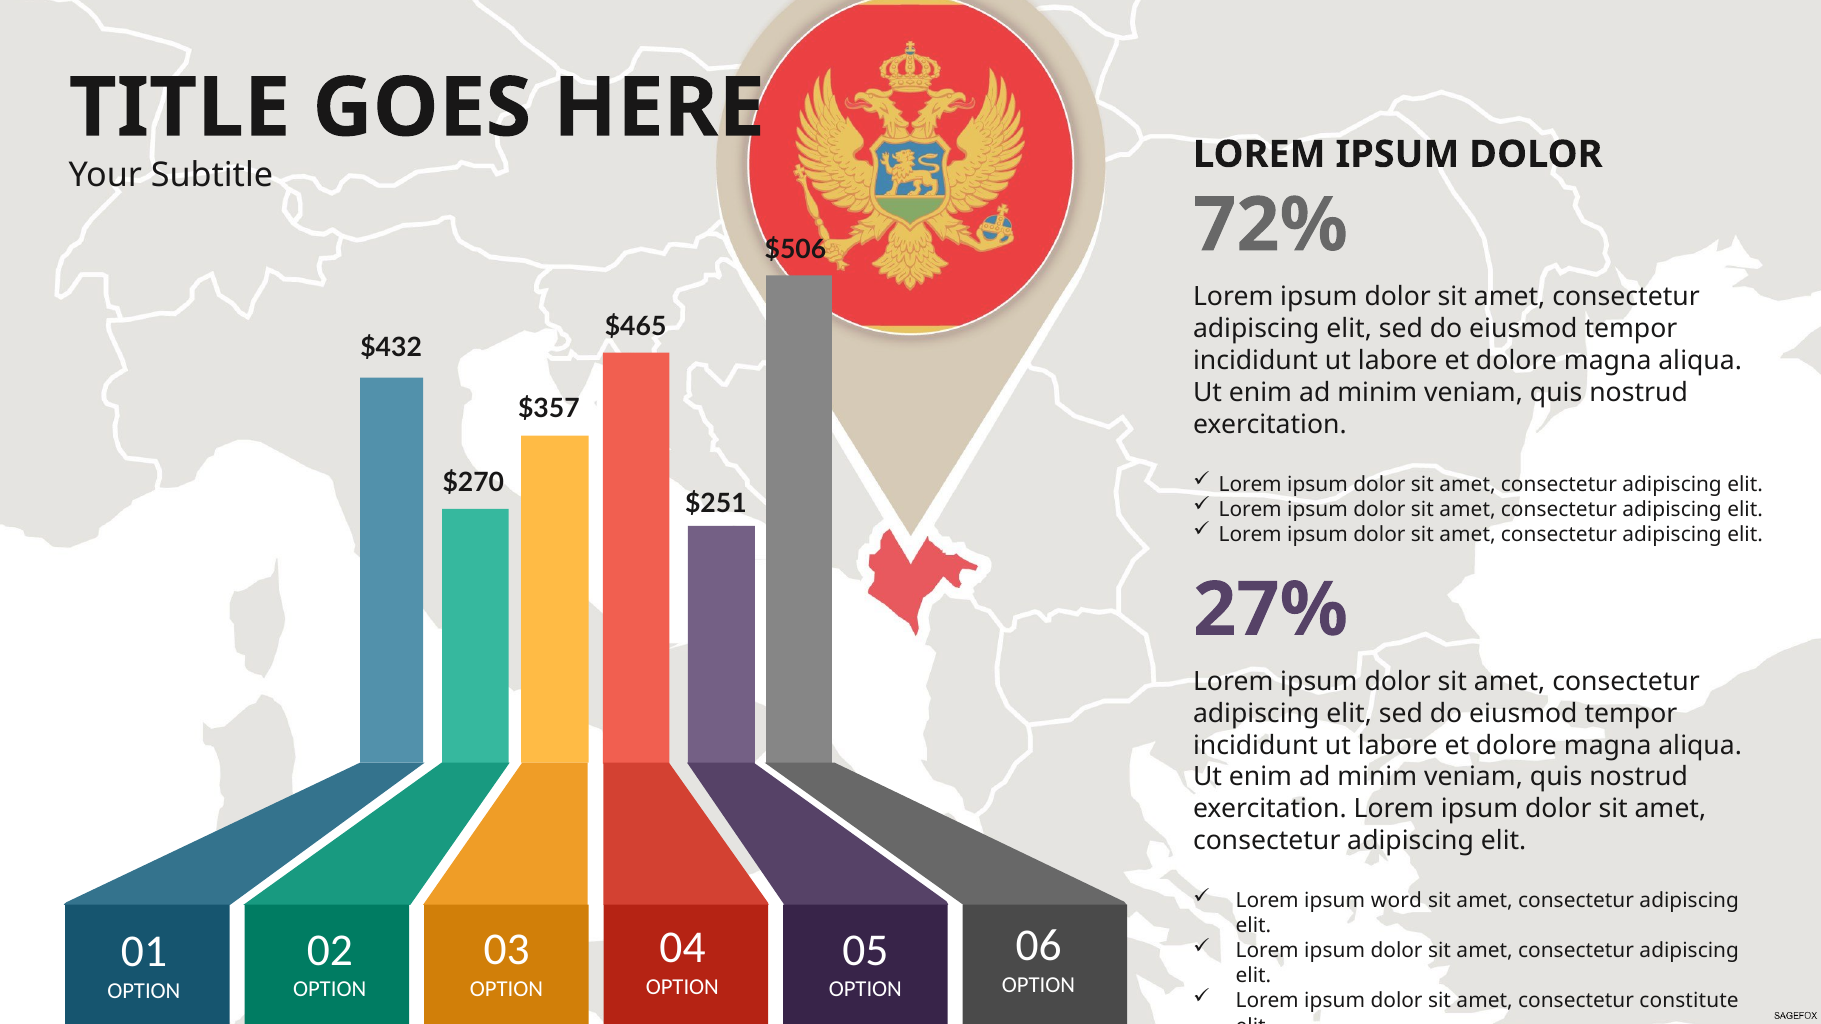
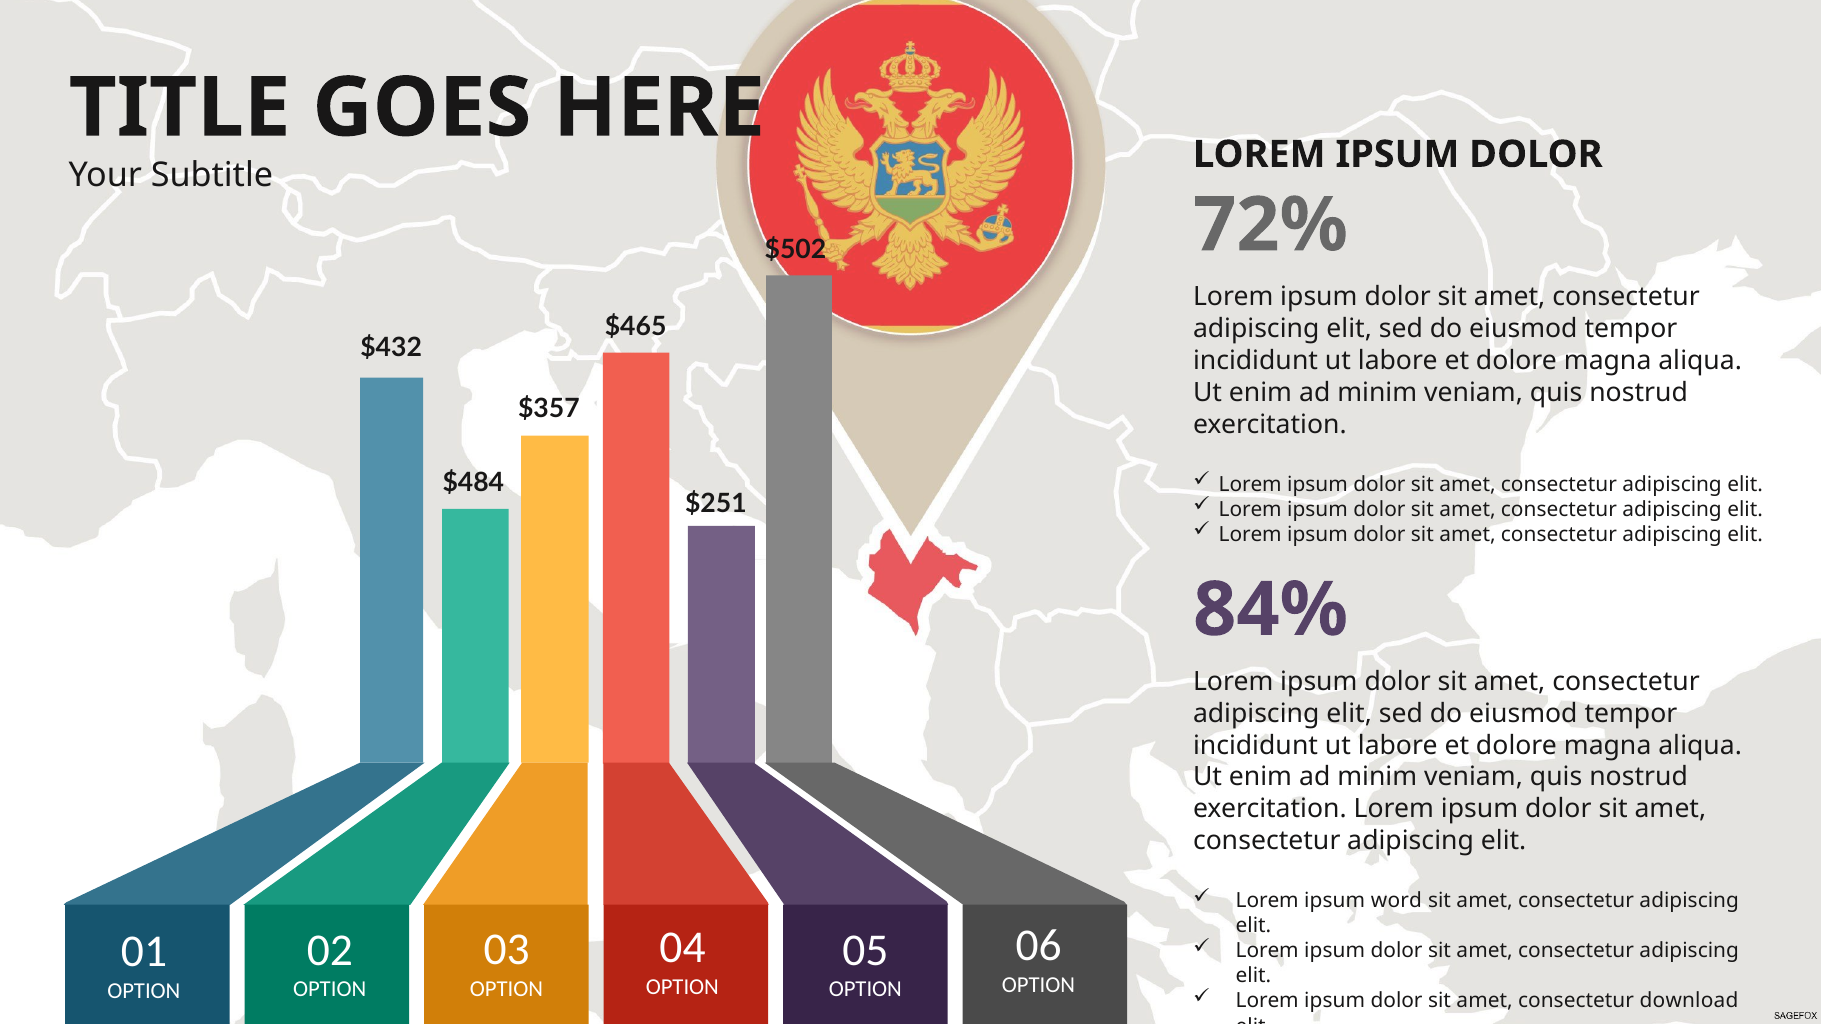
$506: $506 -> $502
$270: $270 -> $484
27%: 27% -> 84%
constitute: constitute -> download
